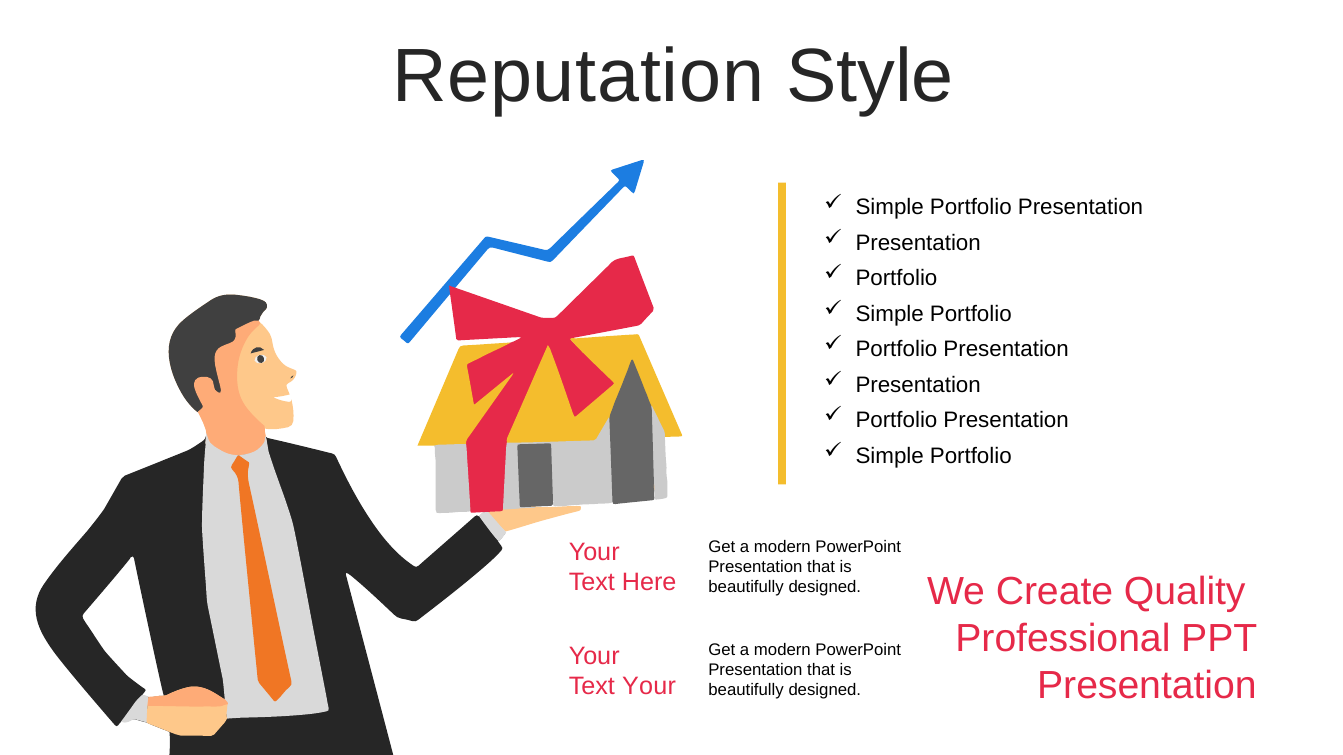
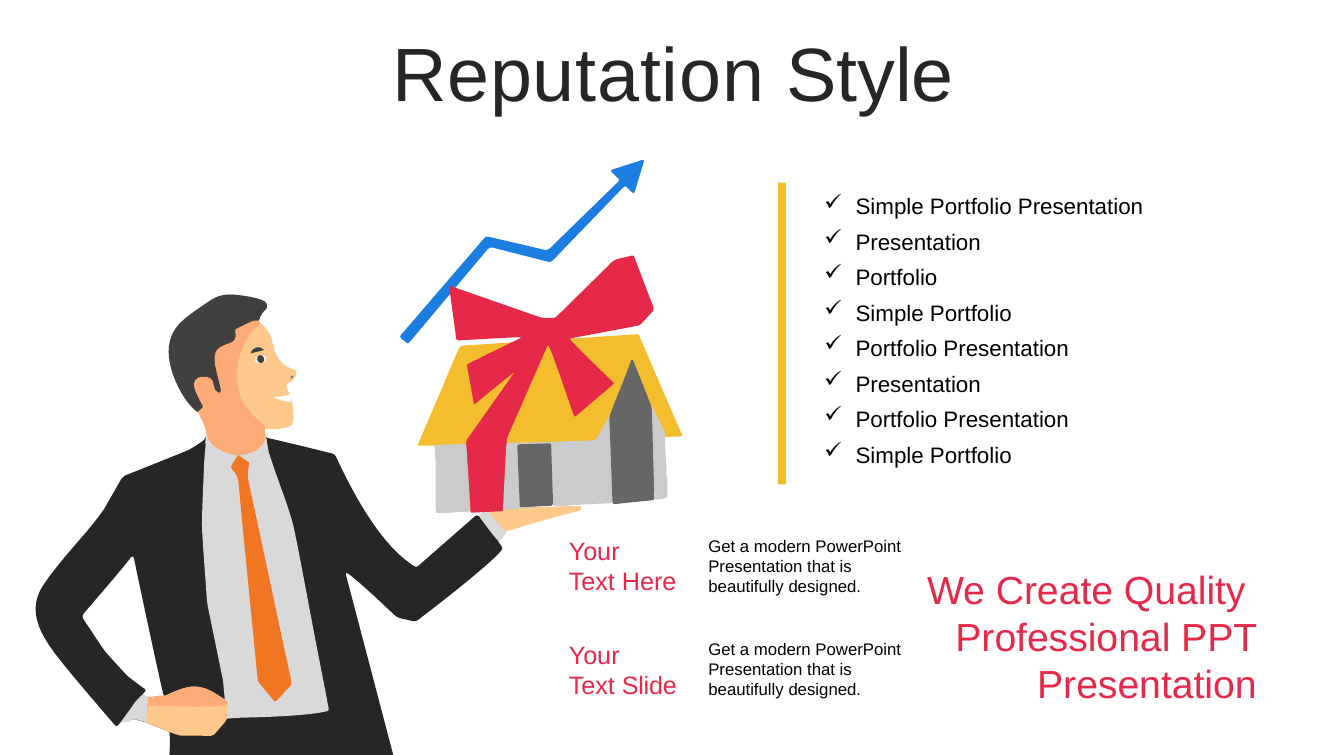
Text Your: Your -> Slide
